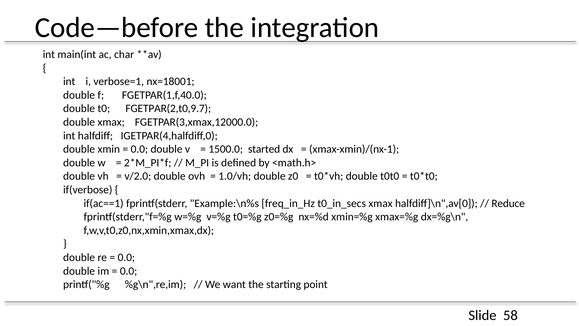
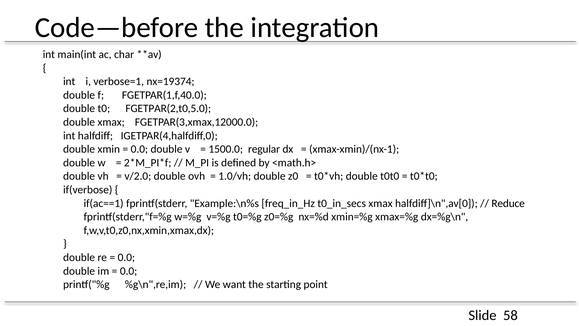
nx=18001: nx=18001 -> nx=19374
FGETPAR(2,t0,9.7: FGETPAR(2,t0,9.7 -> FGETPAR(2,t0,5.0
started: started -> regular
